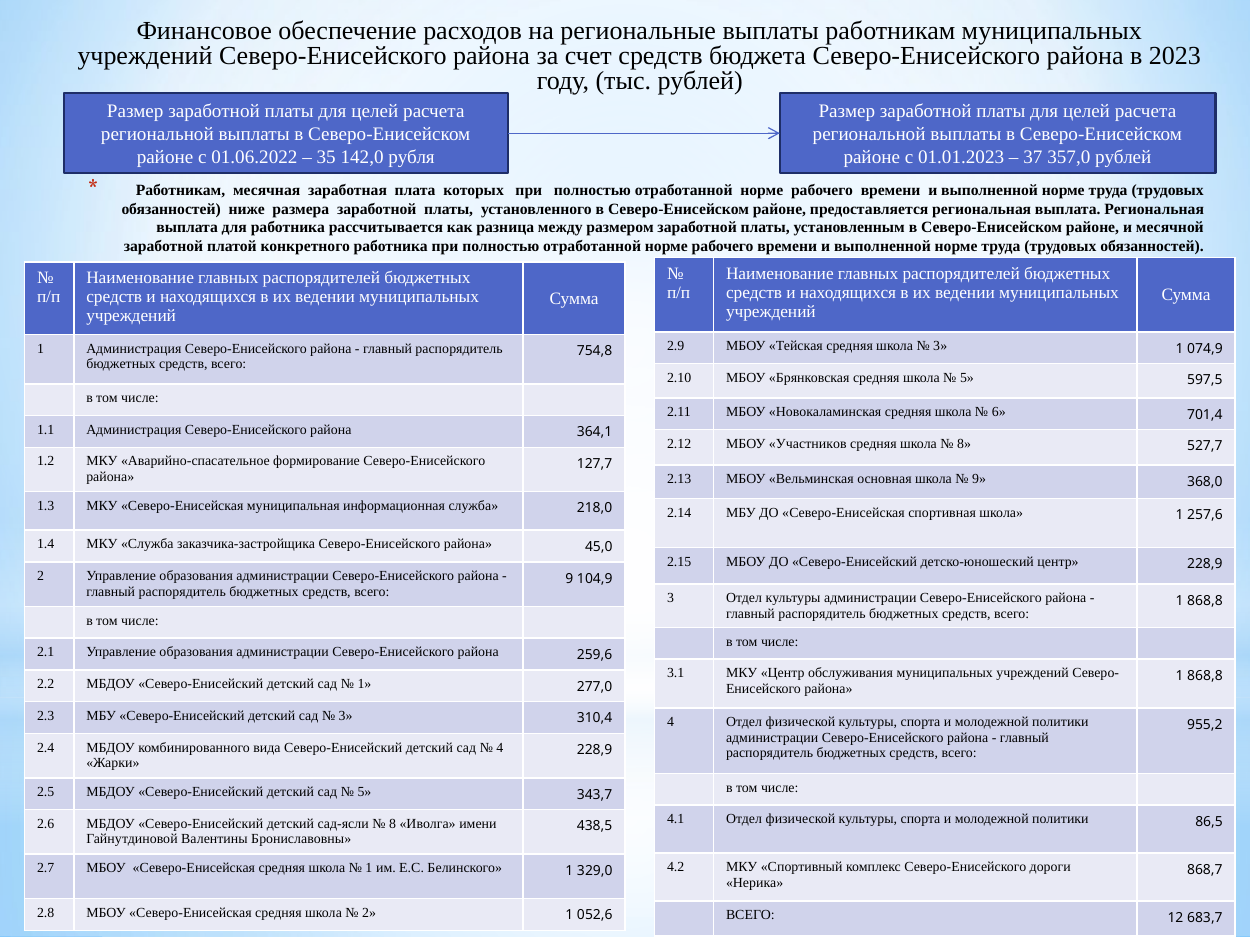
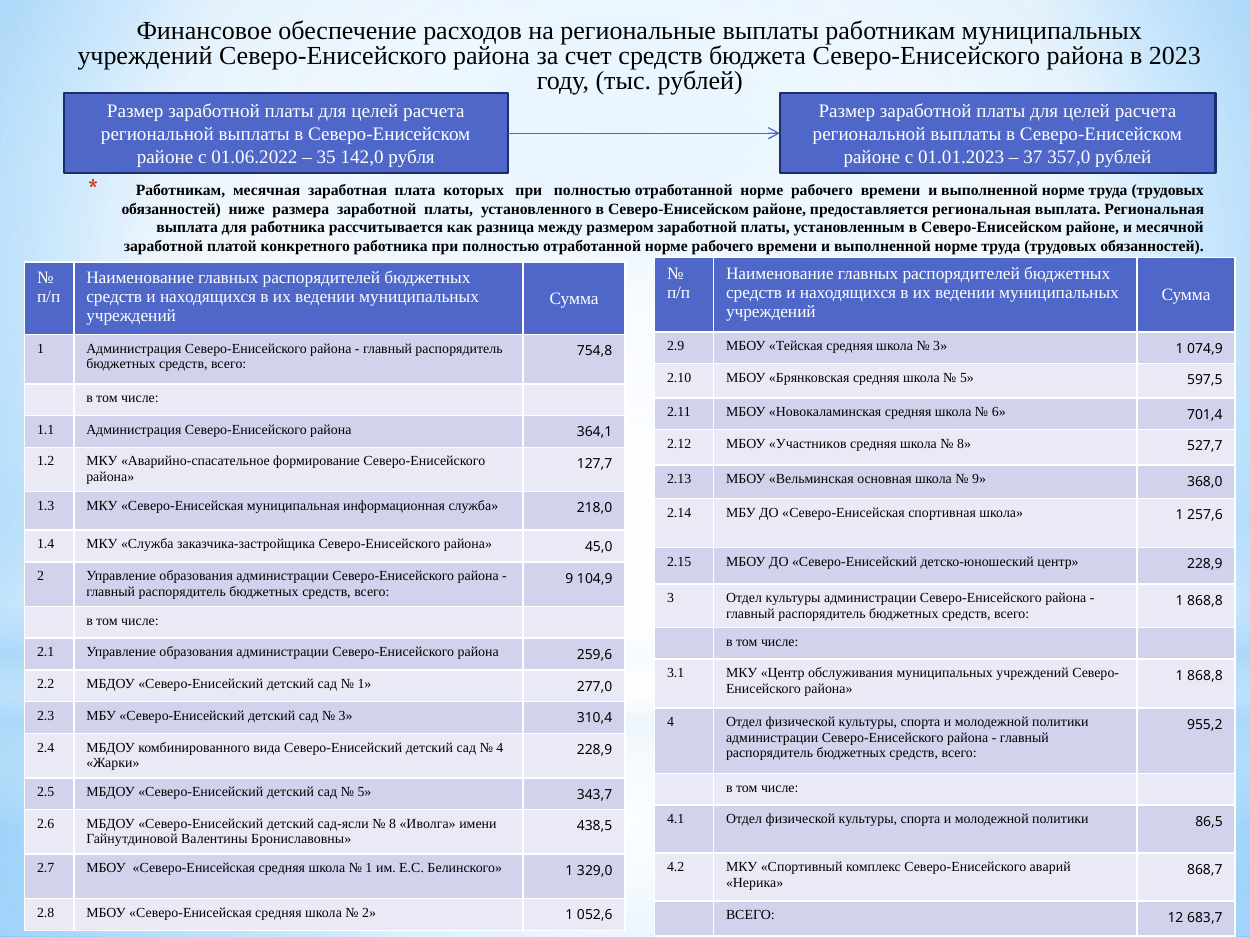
дороги: дороги -> аварий
